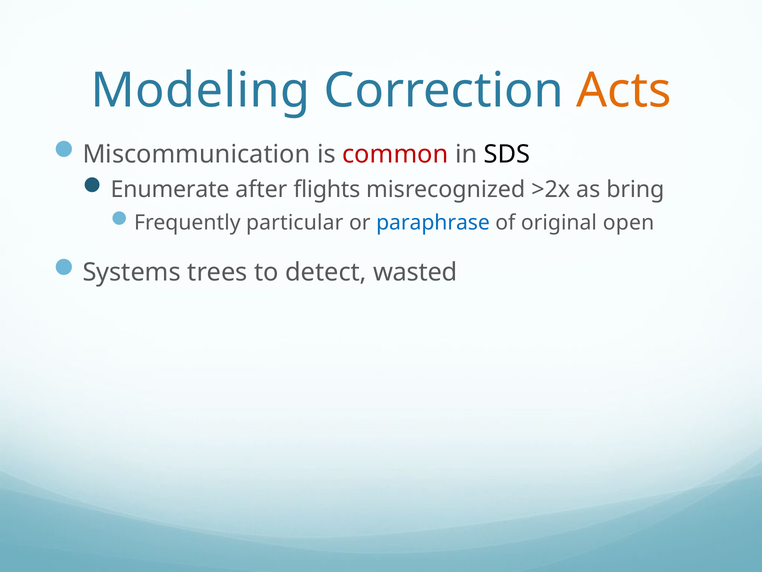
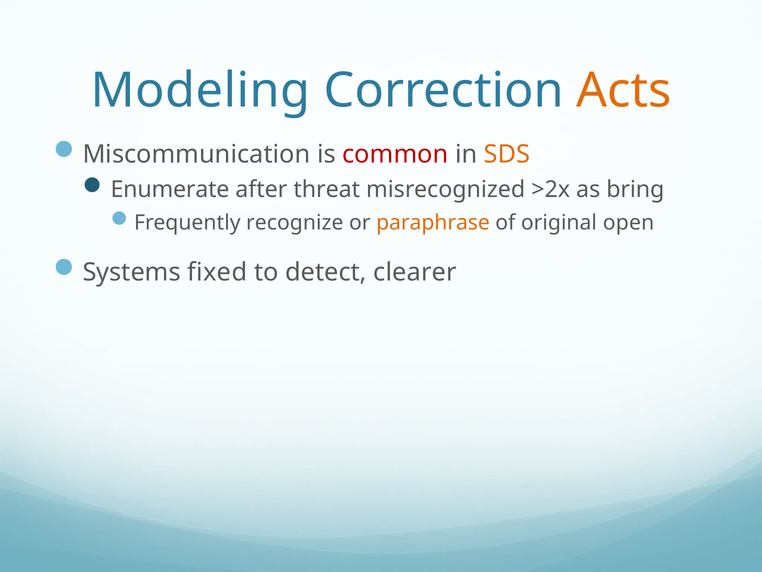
SDS colour: black -> orange
flights: flights -> threat
particular: particular -> recognize
paraphrase colour: blue -> orange
trees: trees -> fixed
wasted: wasted -> clearer
